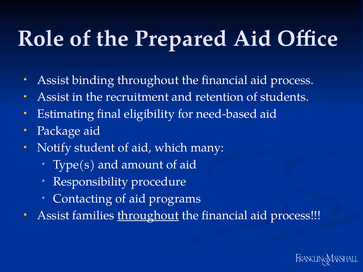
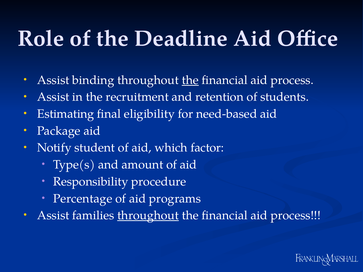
Prepared: Prepared -> Deadline
the at (190, 80) underline: none -> present
many: many -> factor
Contacting: Contacting -> Percentage
